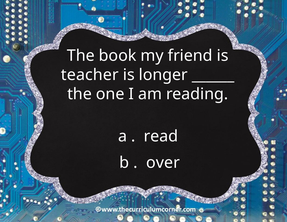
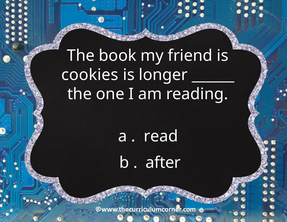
teacher: teacher -> cookies
over: over -> after
